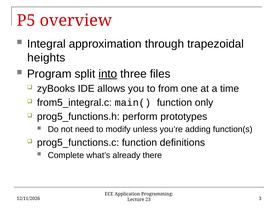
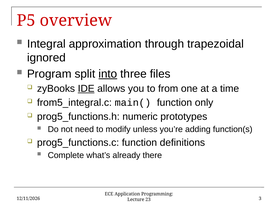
heights: heights -> ignored
IDE underline: none -> present
perform: perform -> numeric
